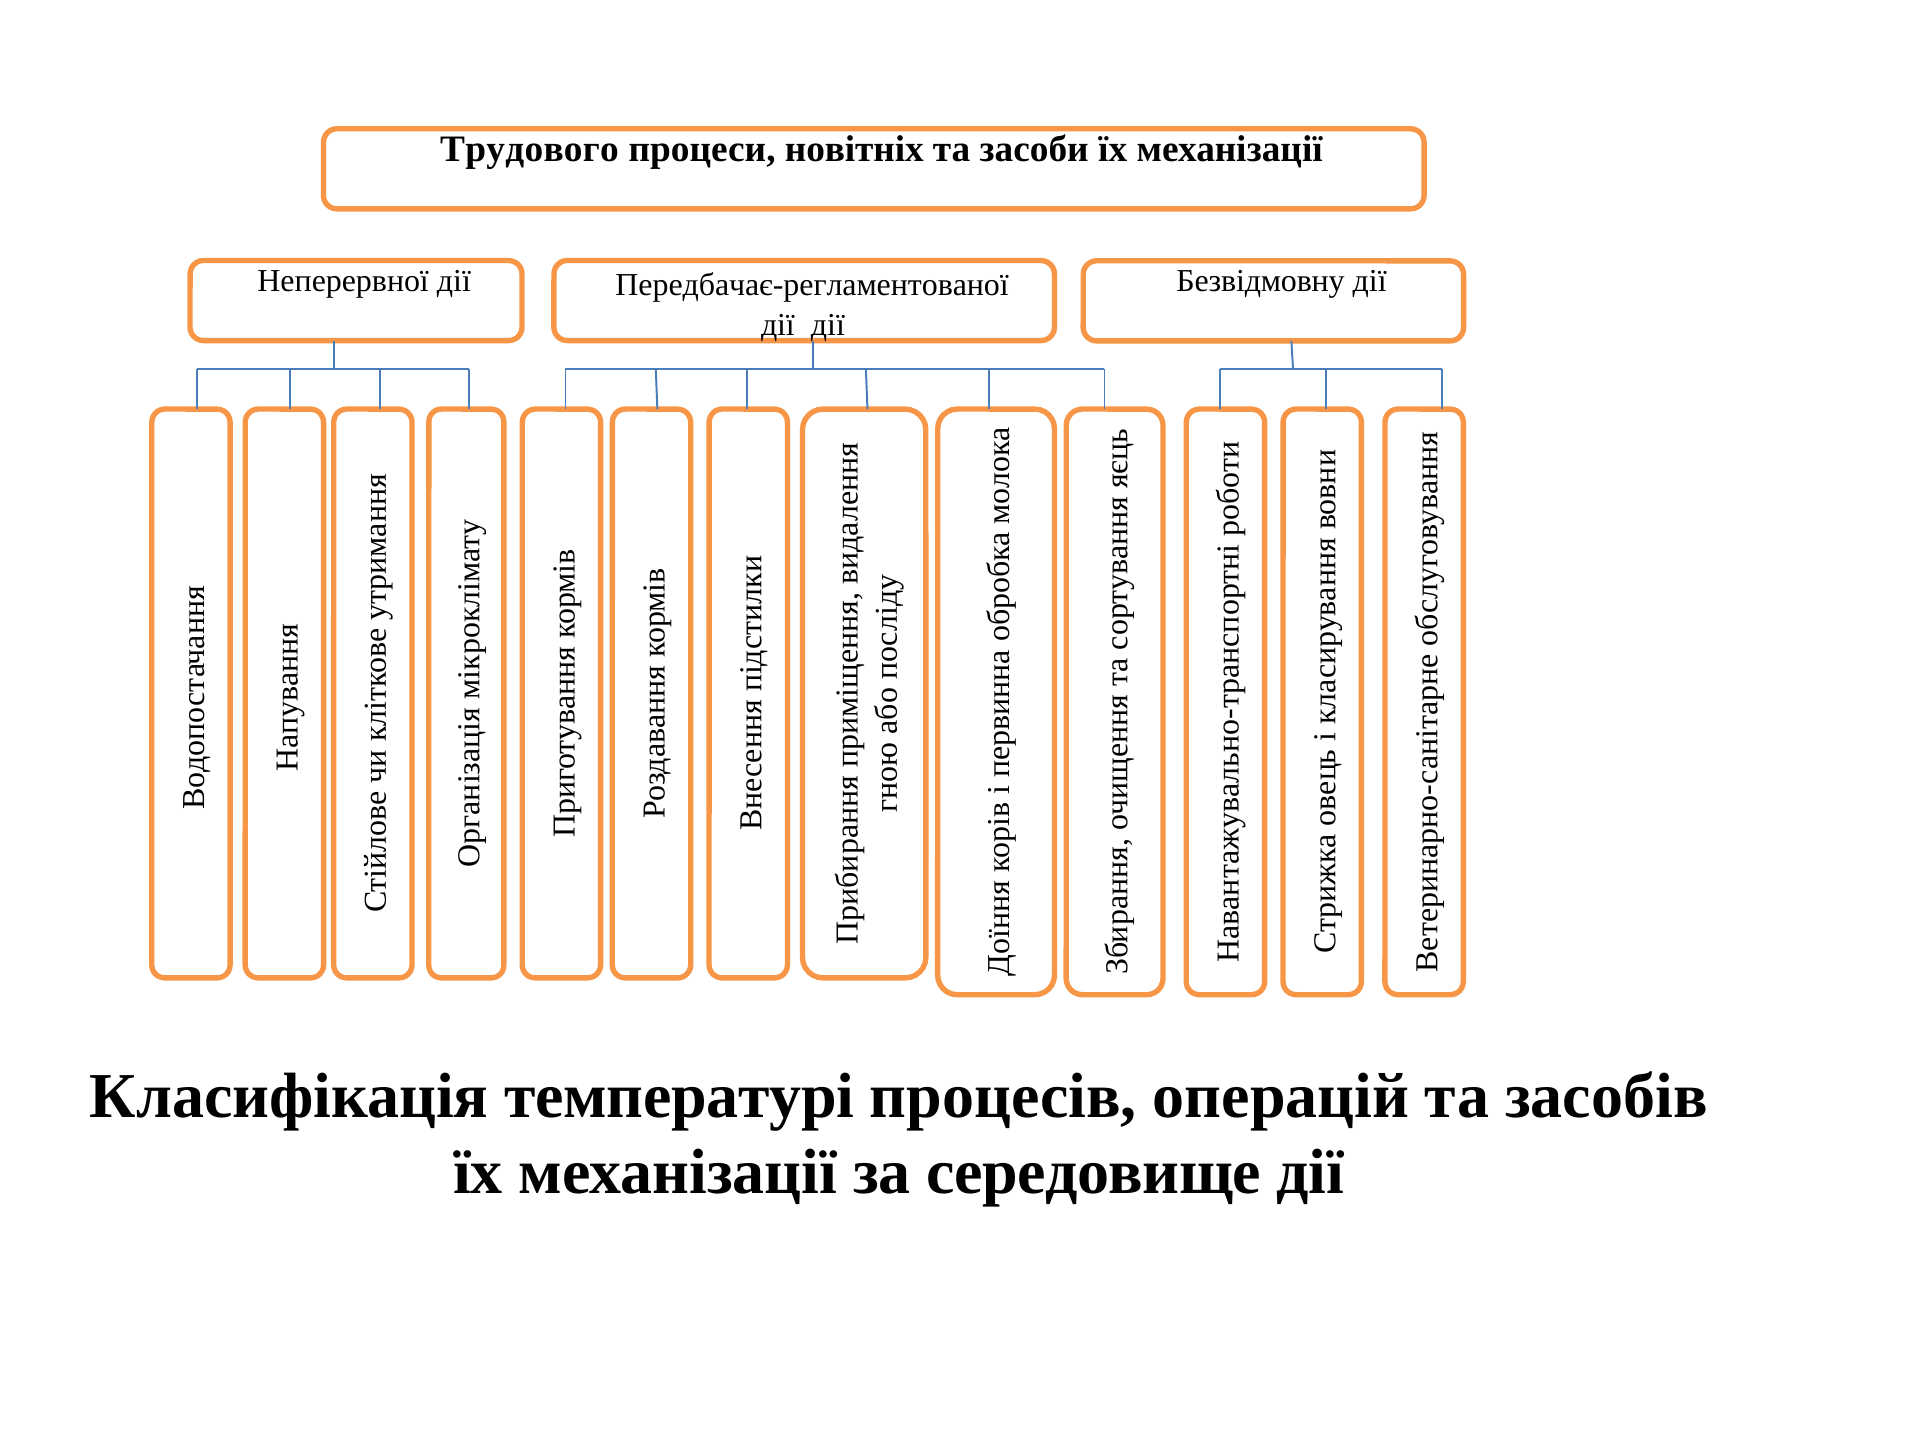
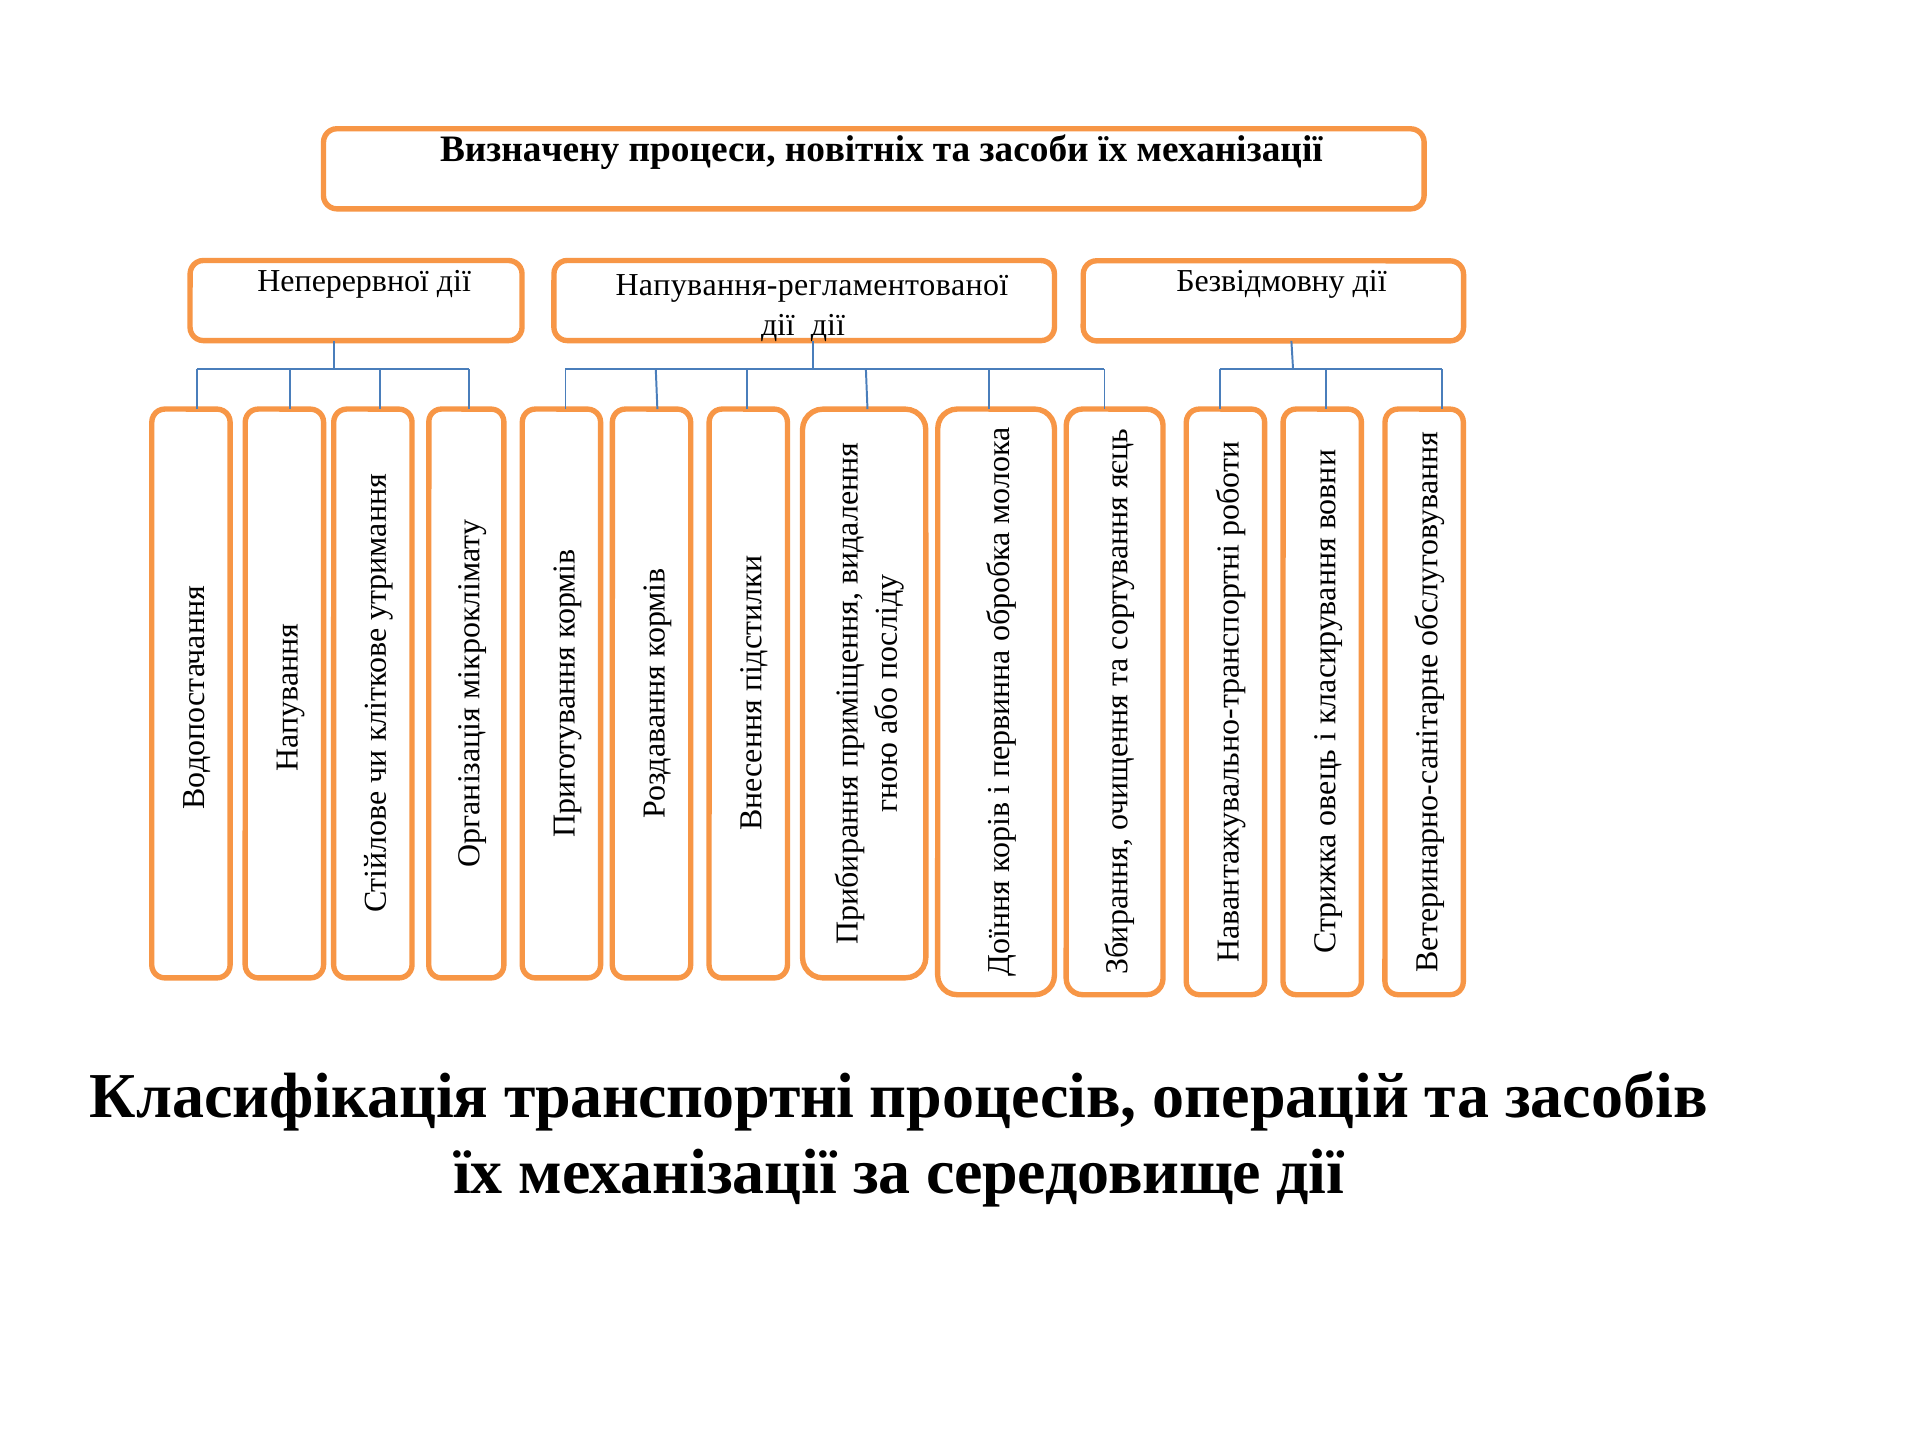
Трудового: Трудового -> Визначену
Передбачає-регламентованої: Передбачає-регламентованої -> Напування-регламентованої
температурі: температурі -> транспортні
